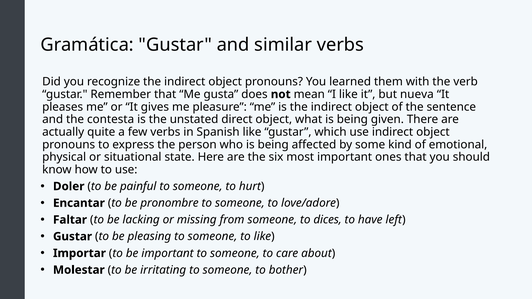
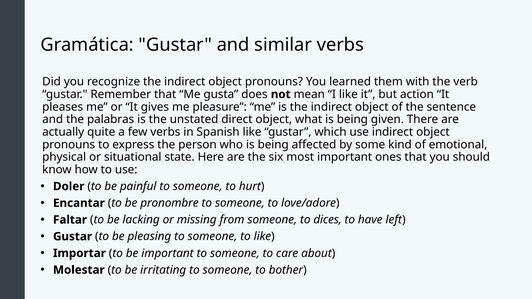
nueva: nueva -> action
contesta: contesta -> palabras
